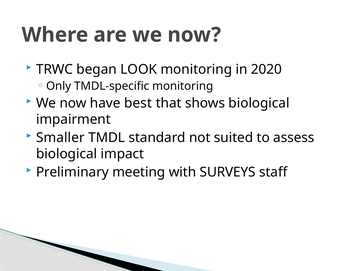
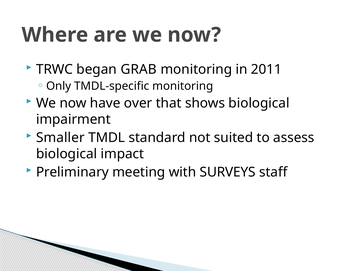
LOOK: LOOK -> GRAB
2020: 2020 -> 2011
best: best -> over
